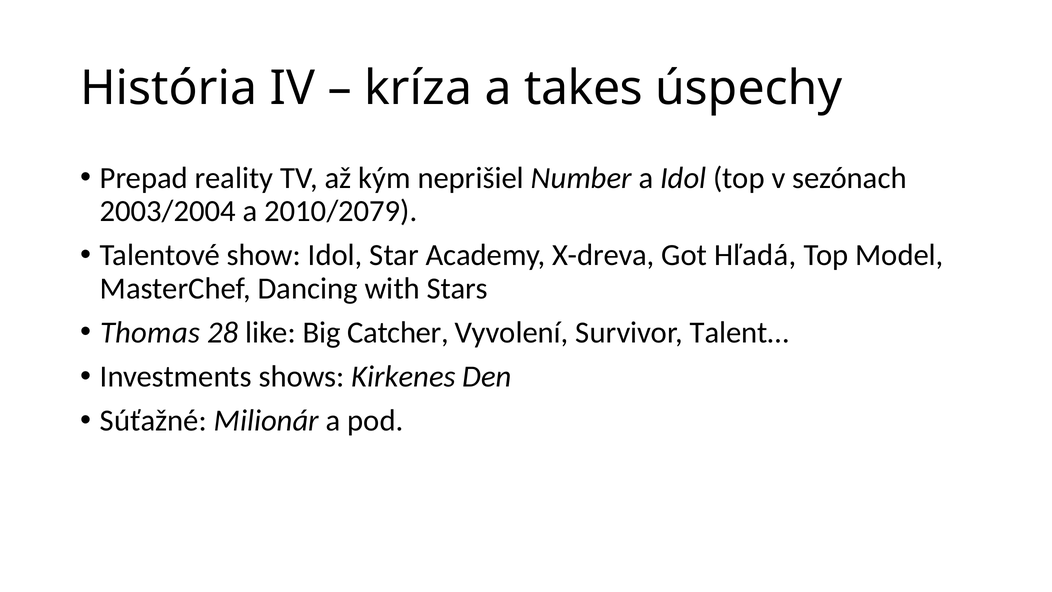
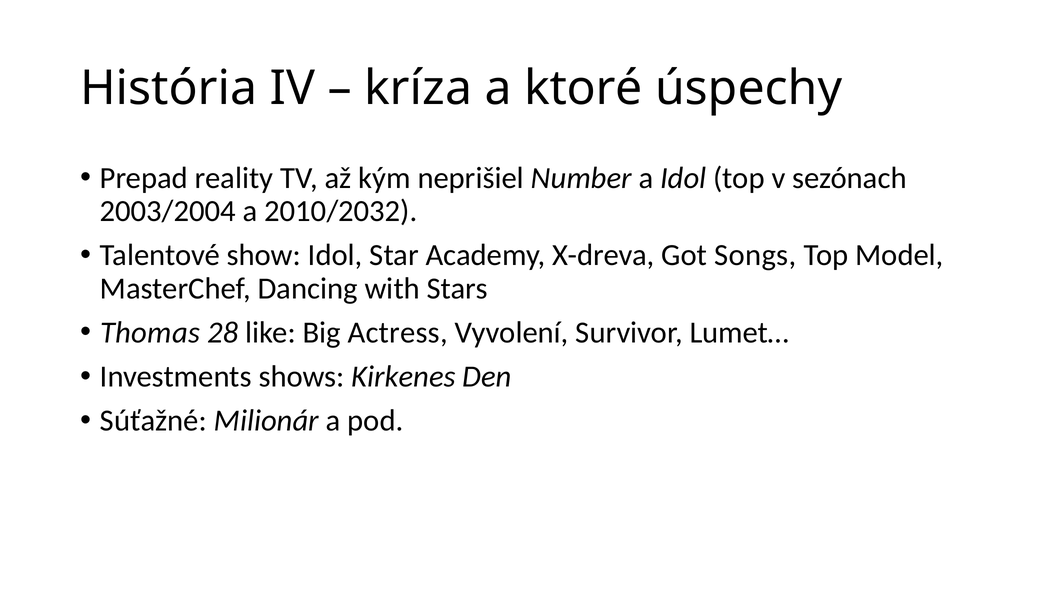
takes: takes -> ktoré
2010/2079: 2010/2079 -> 2010/2032
Hľadá: Hľadá -> Songs
Catcher: Catcher -> Actress
Talent…: Talent… -> Lumet…
